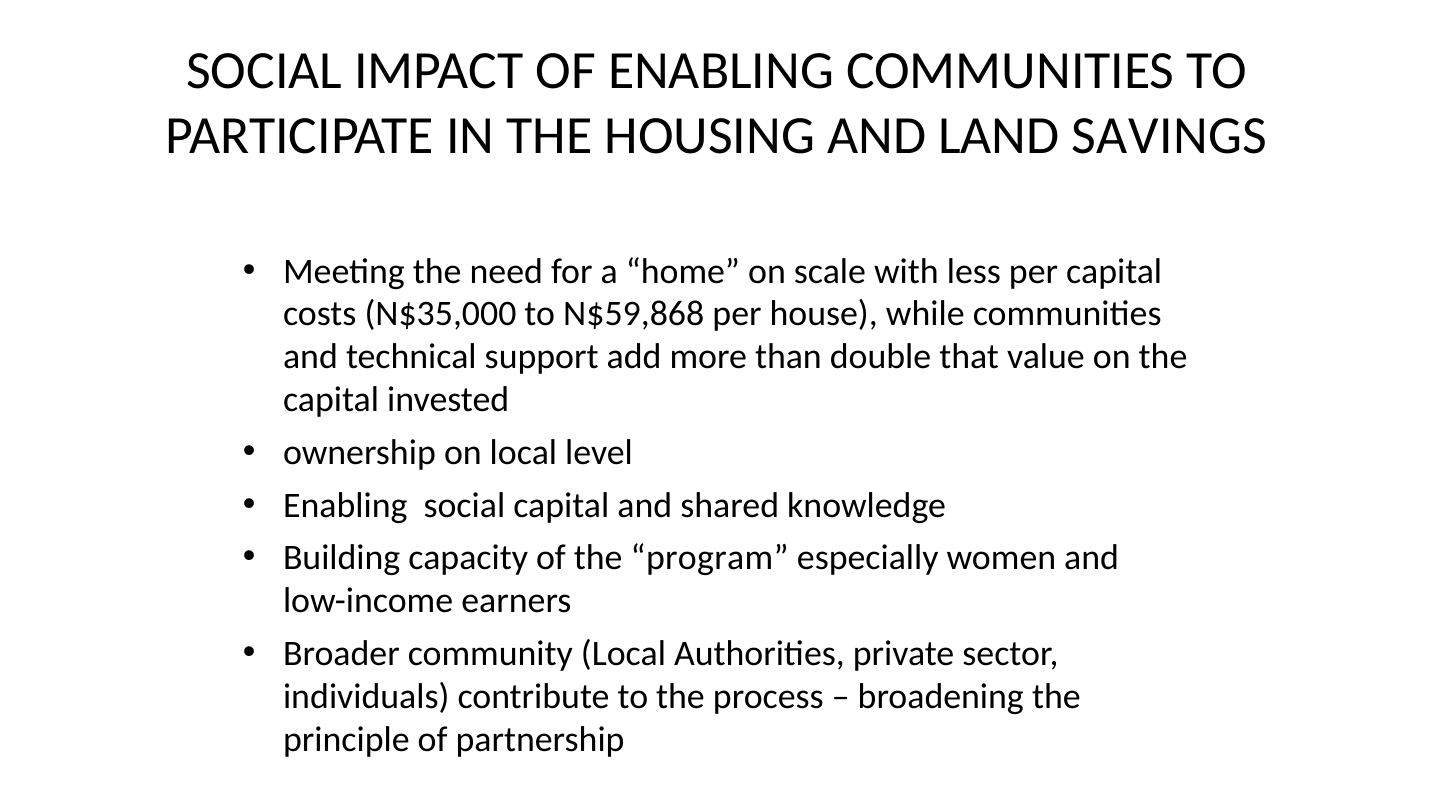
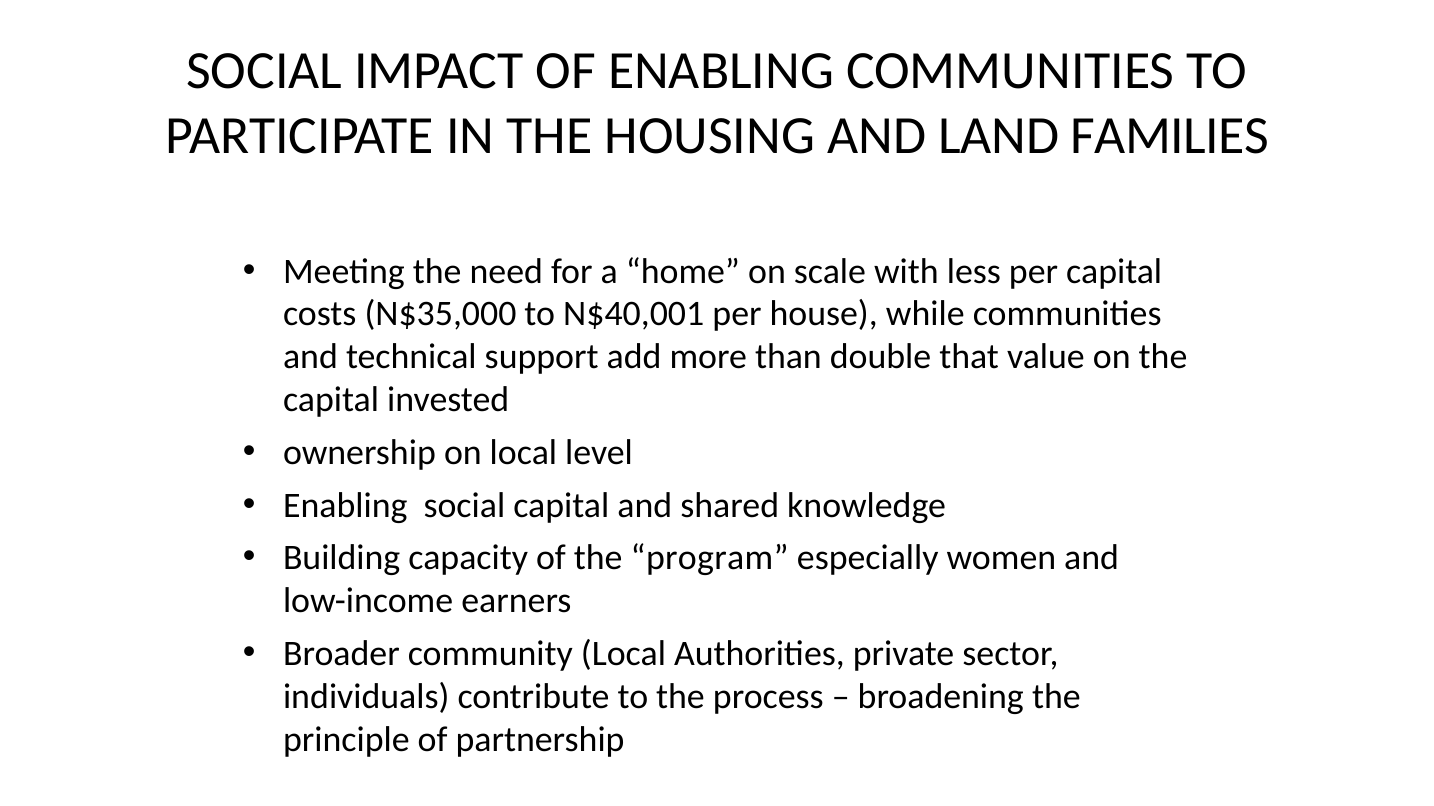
SAVINGS: SAVINGS -> FAMILIES
N$59,868: N$59,868 -> N$40,001
